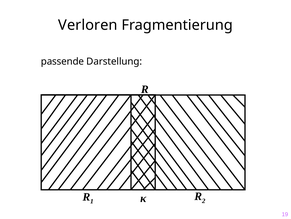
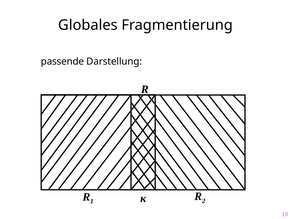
Verloren: Verloren -> Globales
